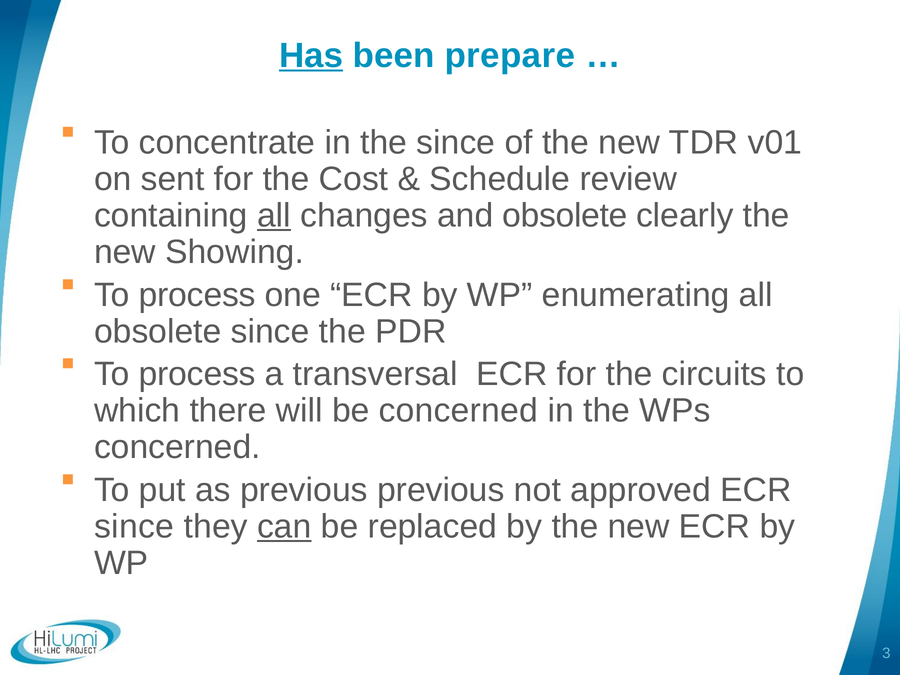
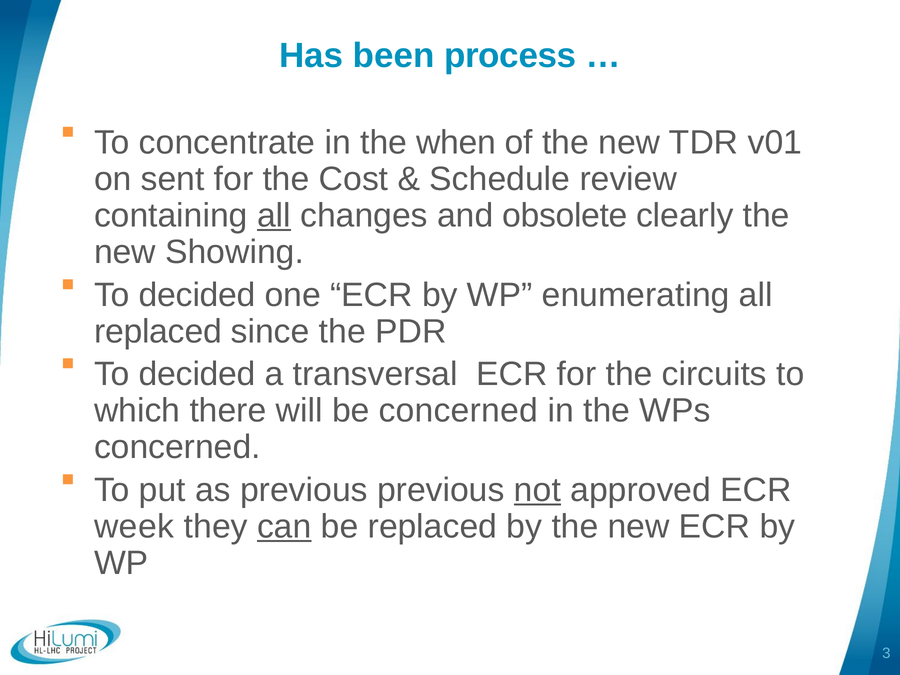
Has underline: present -> none
prepare: prepare -> process
the since: since -> when
process at (197, 295): process -> decided
obsolete at (158, 331): obsolete -> replaced
process at (197, 374): process -> decided
not underline: none -> present
since at (134, 527): since -> week
